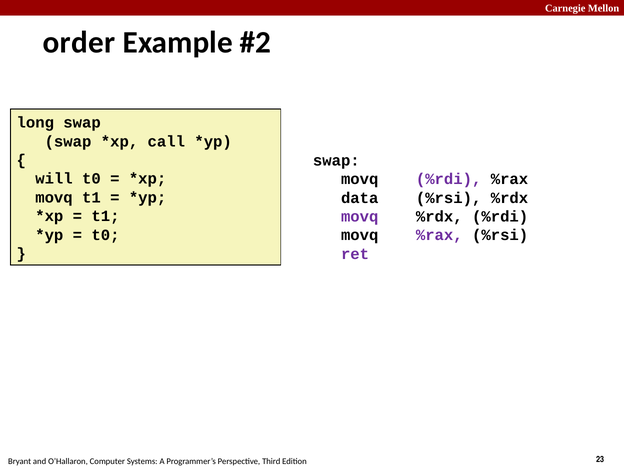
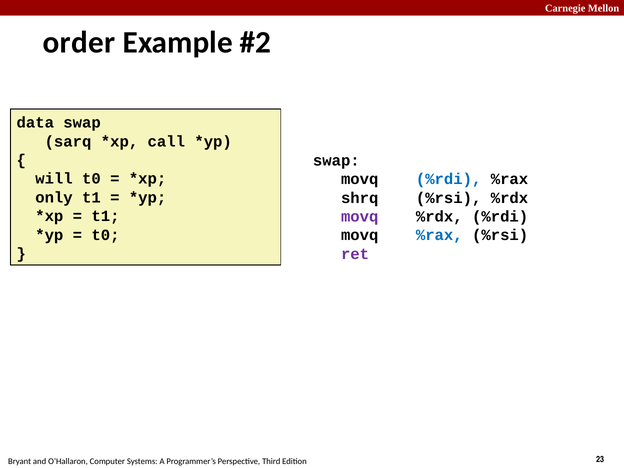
long: long -> data
swap at (68, 141): swap -> sarq
%rdi at (449, 179) colour: purple -> blue
movq at (54, 198): movq -> only
data: data -> shrq
%rax at (439, 235) colour: purple -> blue
